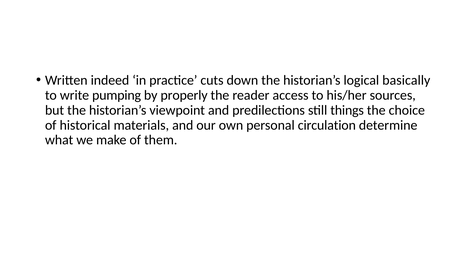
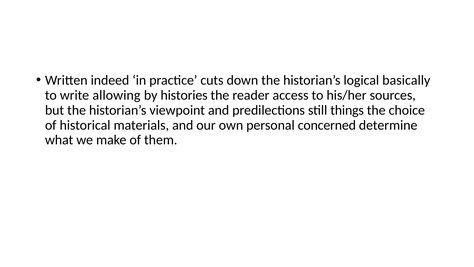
pumping: pumping -> allowing
properly: properly -> histories
circulation: circulation -> concerned
